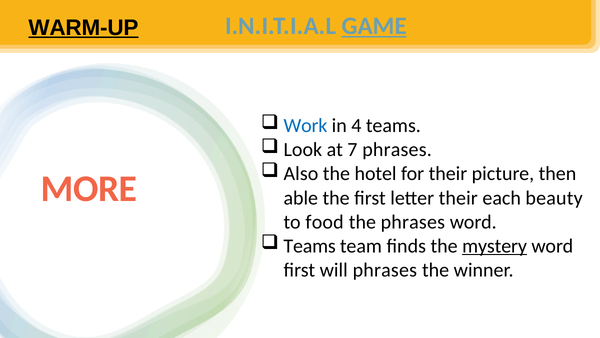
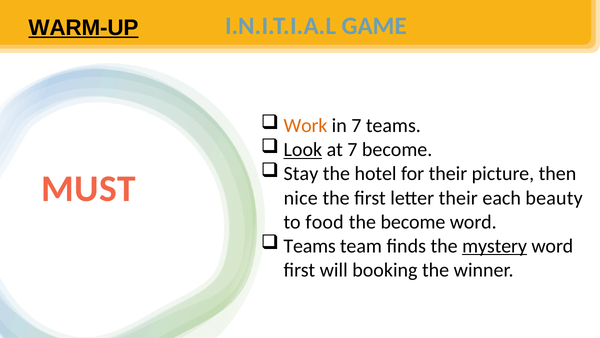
GAME underline: present -> none
Work colour: blue -> orange
in 4: 4 -> 7
Look underline: none -> present
7 phrases: phrases -> become
Also: Also -> Stay
MORE: MORE -> MUST
able: able -> nice
the phrases: phrases -> become
will phrases: phrases -> booking
